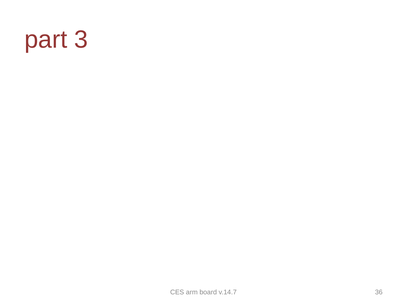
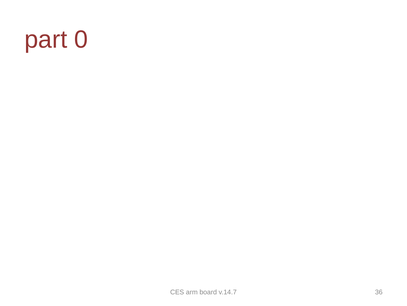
3: 3 -> 0
